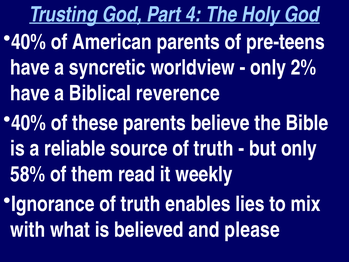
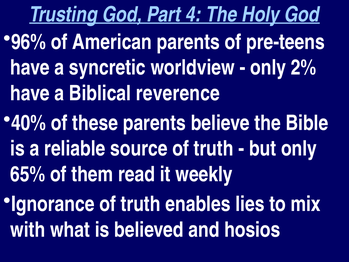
40% at (29, 42): 40% -> 96%
58%: 58% -> 65%
please: please -> hosios
